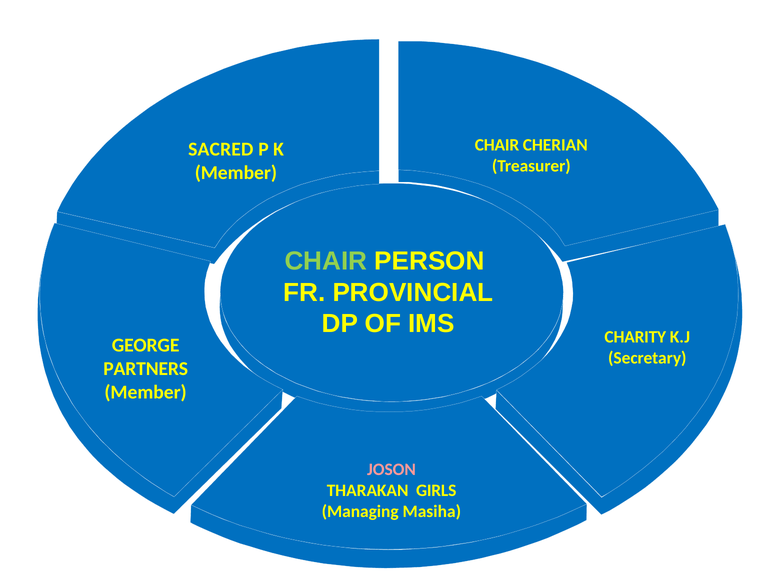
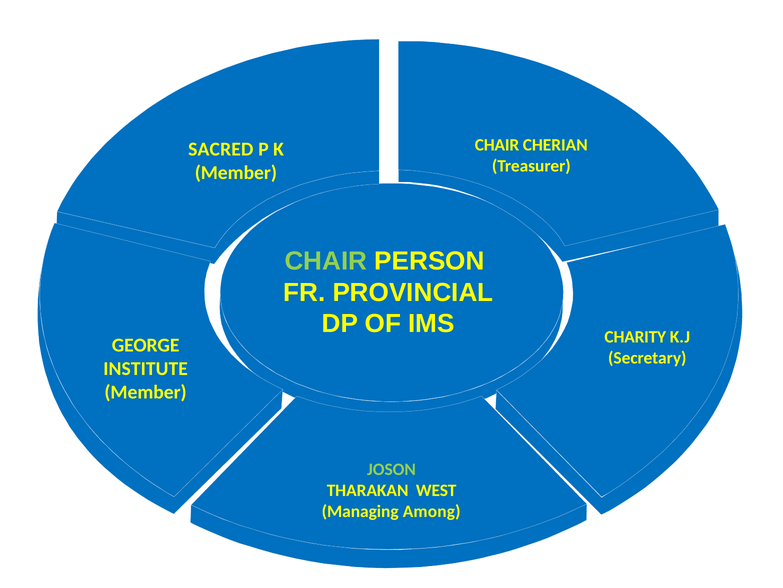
PARTNERS: PARTNERS -> INSTITUTE
JOSON colour: pink -> light green
GIRLS: GIRLS -> WEST
Masiha: Masiha -> Among
